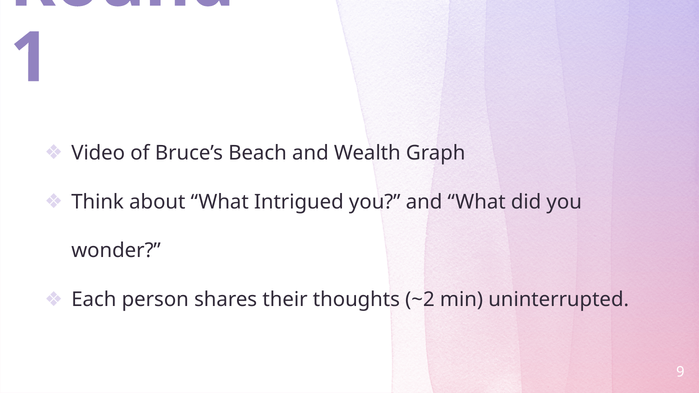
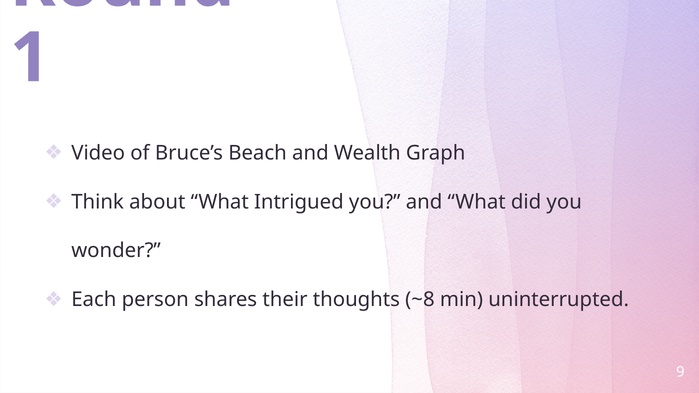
~2: ~2 -> ~8
